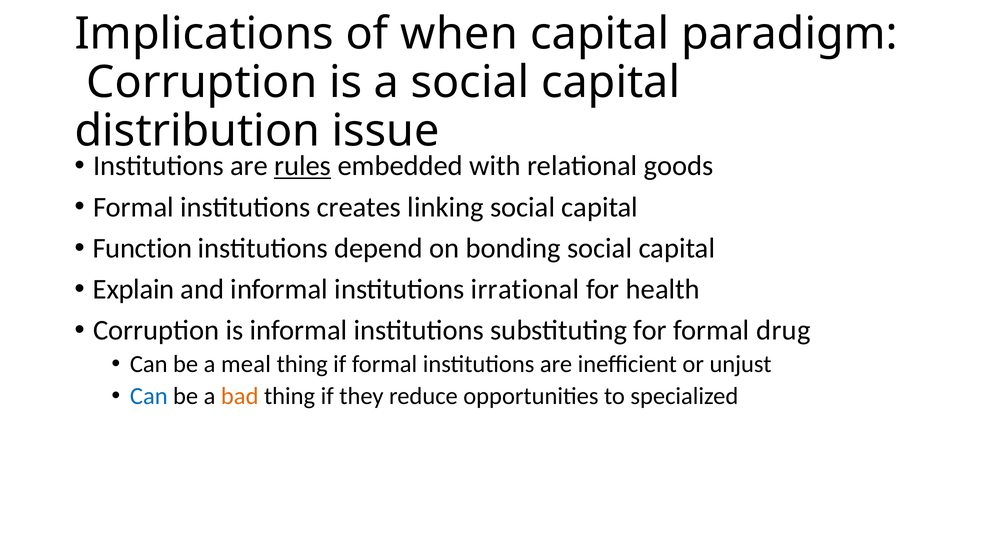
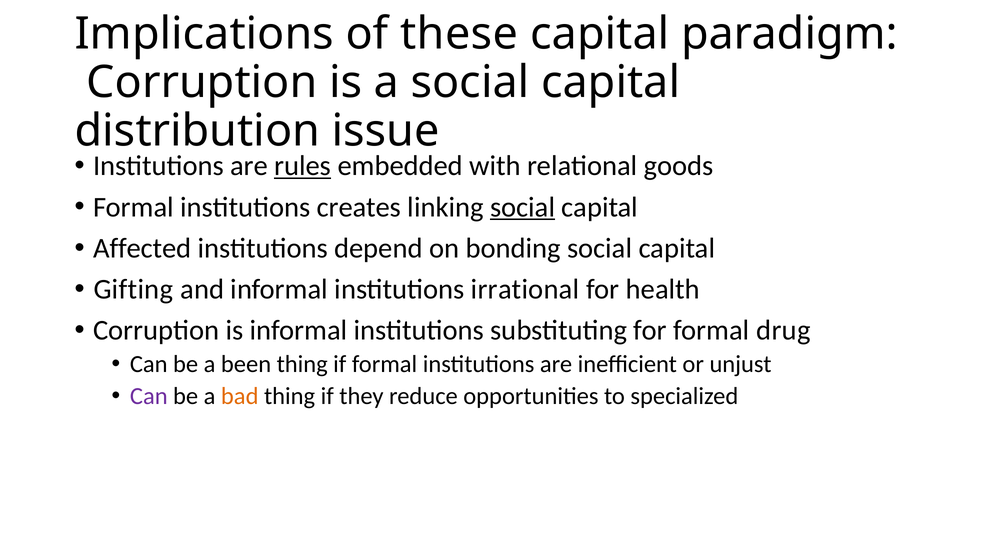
when: when -> these
social at (523, 207) underline: none -> present
Function: Function -> Affected
Explain: Explain -> Gifting
meal: meal -> been
Can at (149, 396) colour: blue -> purple
